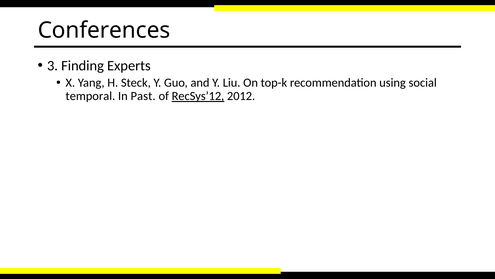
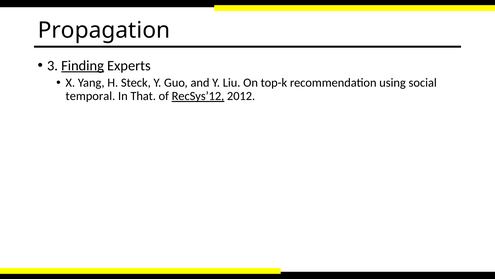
Conferences: Conferences -> Propagation
Finding underline: none -> present
Past: Past -> That
